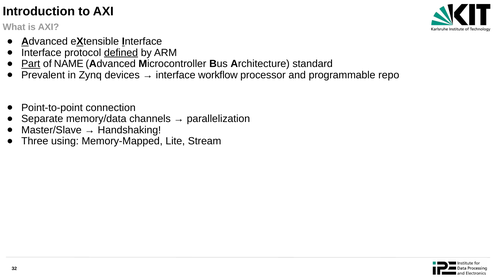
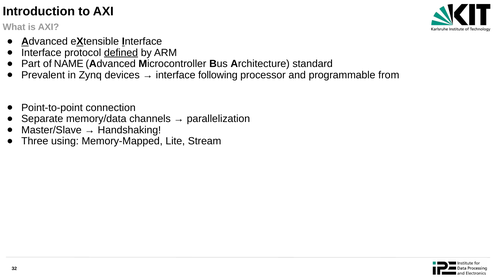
Part underline: present -> none
workflow: workflow -> following
repo: repo -> from
